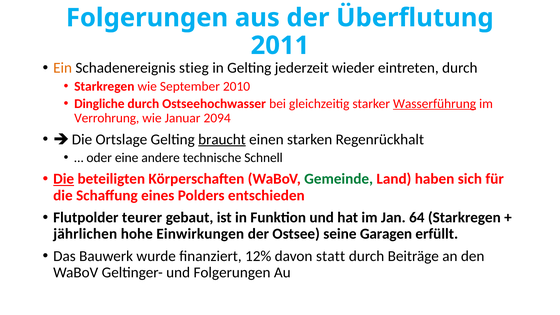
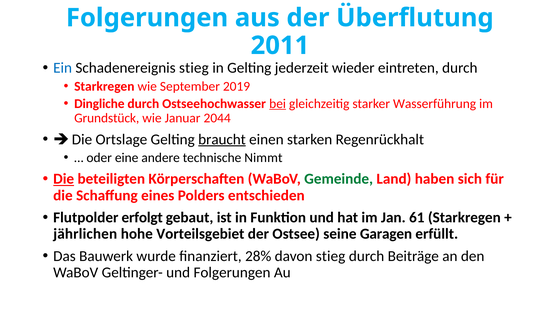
Ein colour: orange -> blue
2010: 2010 -> 2019
bei underline: none -> present
Wasserführung underline: present -> none
Verrohrung: Verrohrung -> Grundstück
2094: 2094 -> 2044
Schnell: Schnell -> Nimmt
teurer: teurer -> erfolgt
64: 64 -> 61
Einwirkungen: Einwirkungen -> Vorteilsgebiet
12%: 12% -> 28%
davon statt: statt -> stieg
